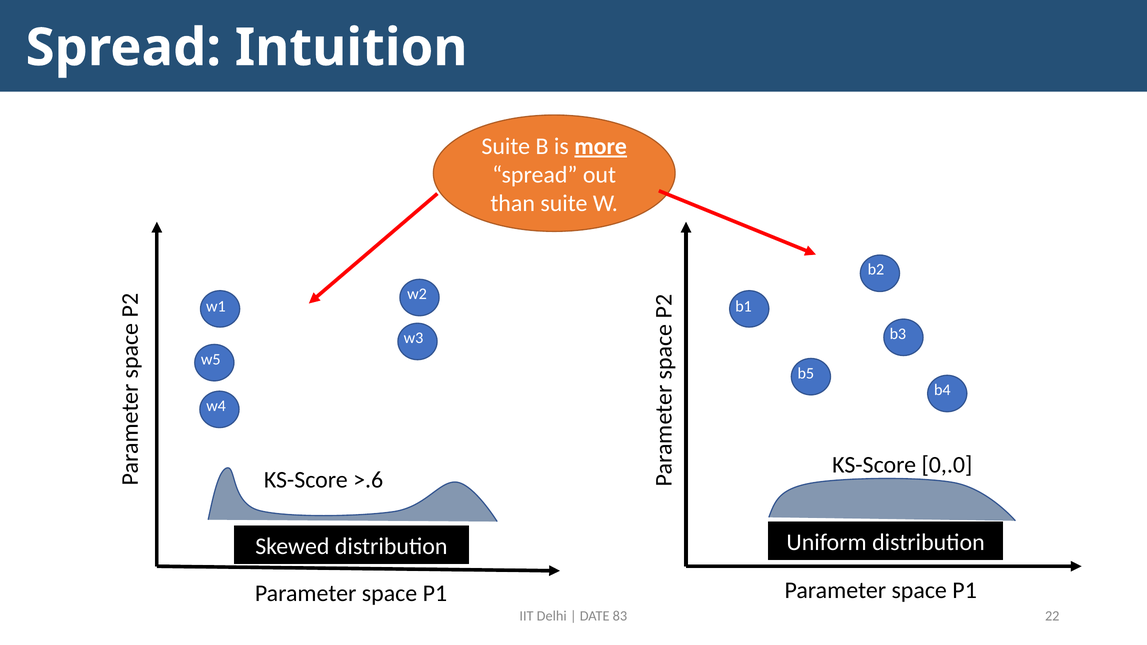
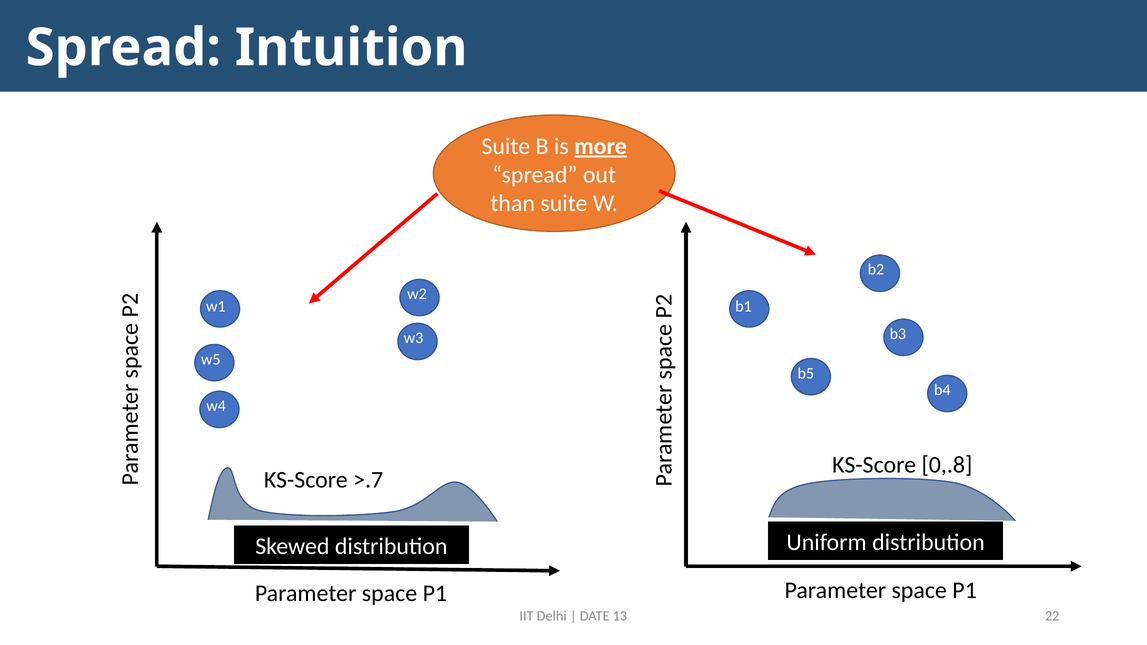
0,.0: 0,.0 -> 0,.8
>.6: >.6 -> >.7
83: 83 -> 13
